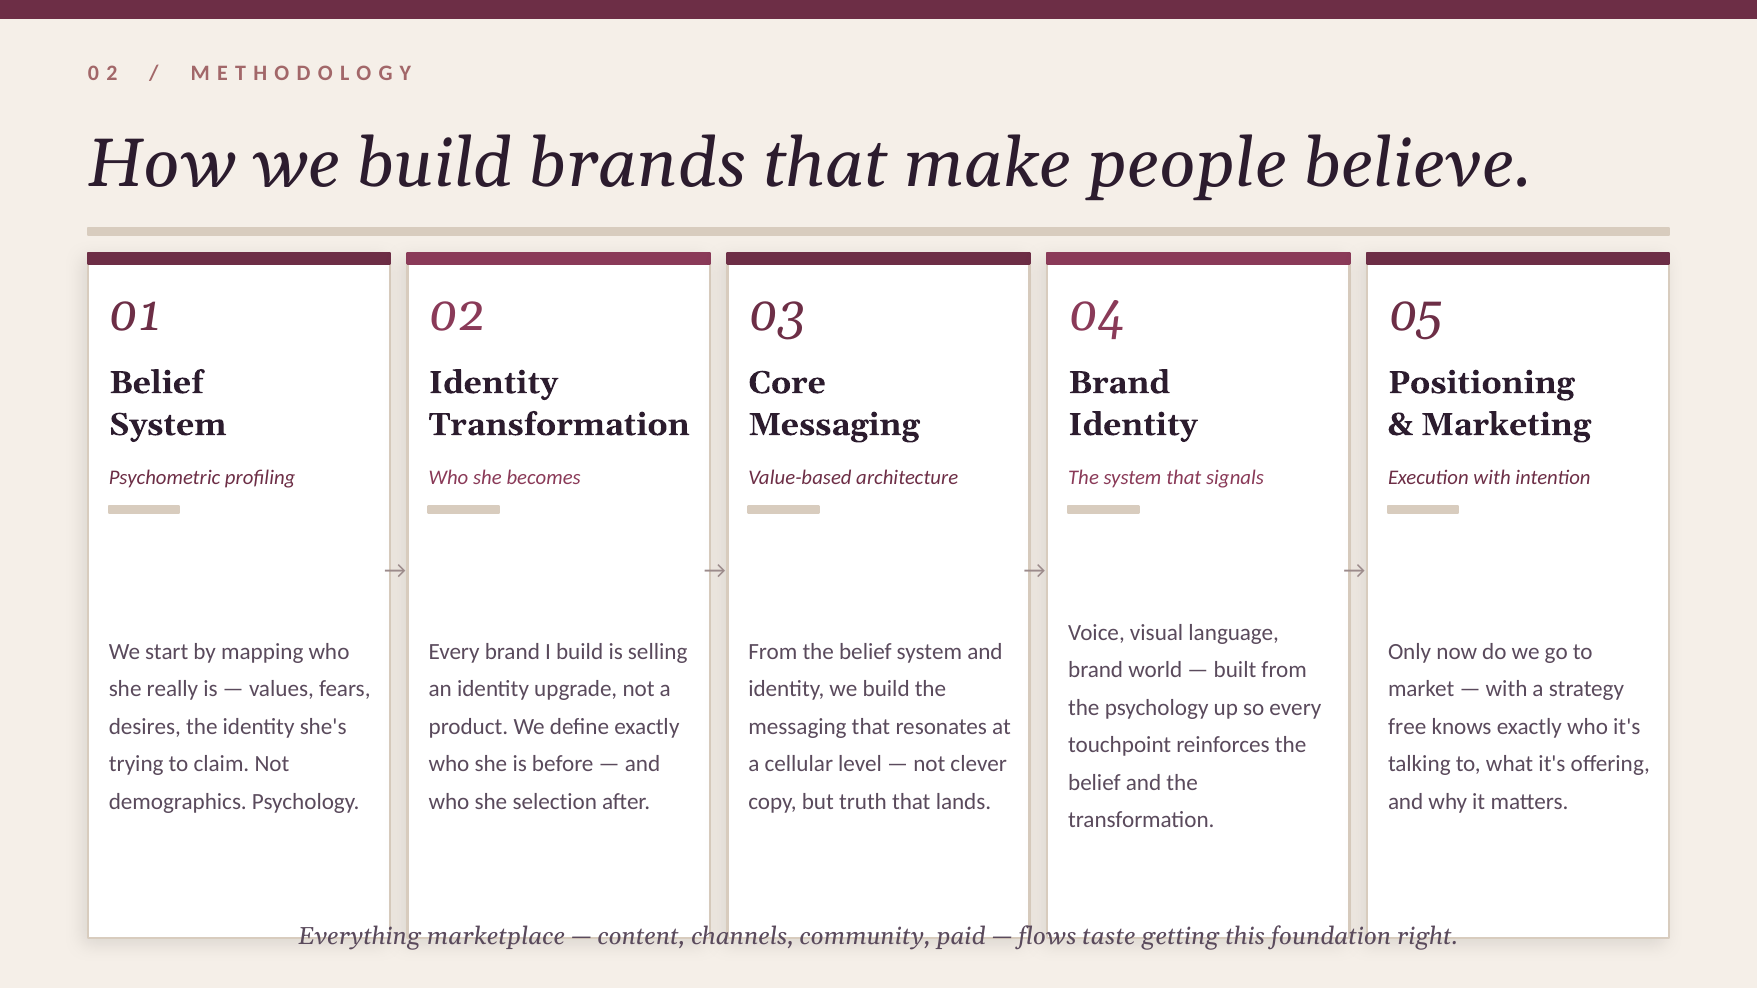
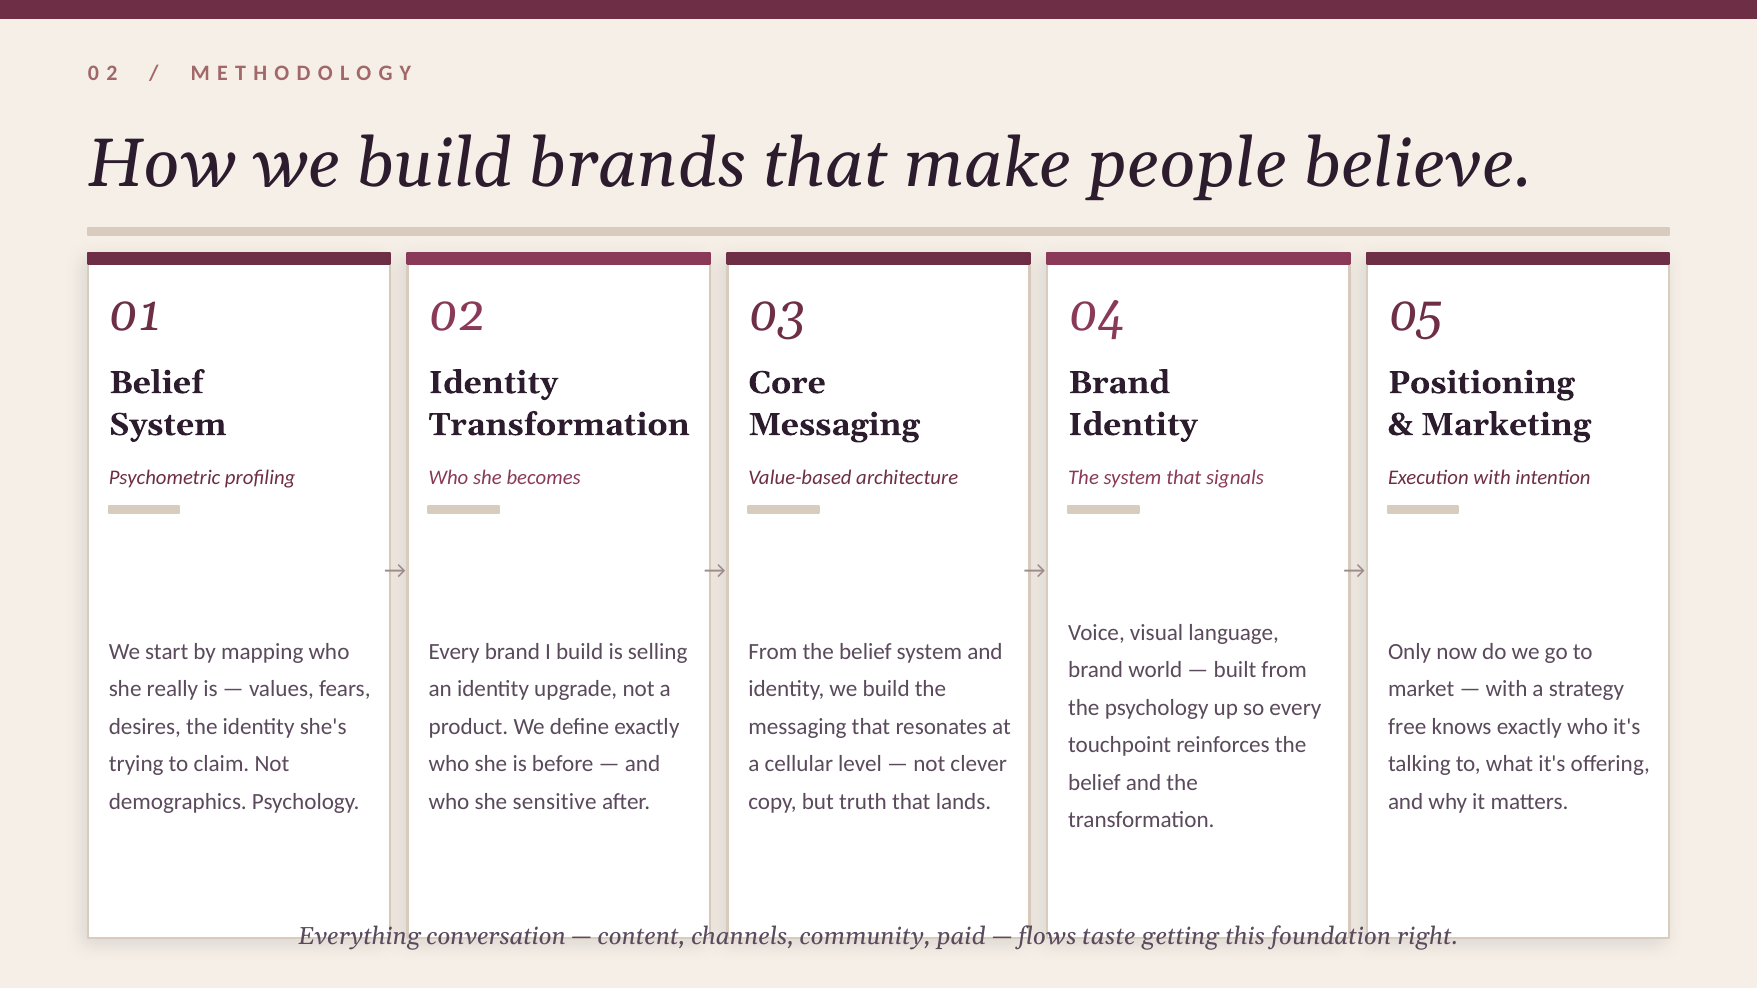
selection: selection -> sensitive
marketplace: marketplace -> conversation
